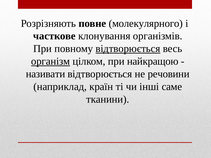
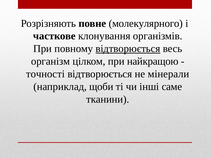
організм underline: present -> none
називати: називати -> точності
речовини: речовини -> мінерали
країн: країн -> щоби
